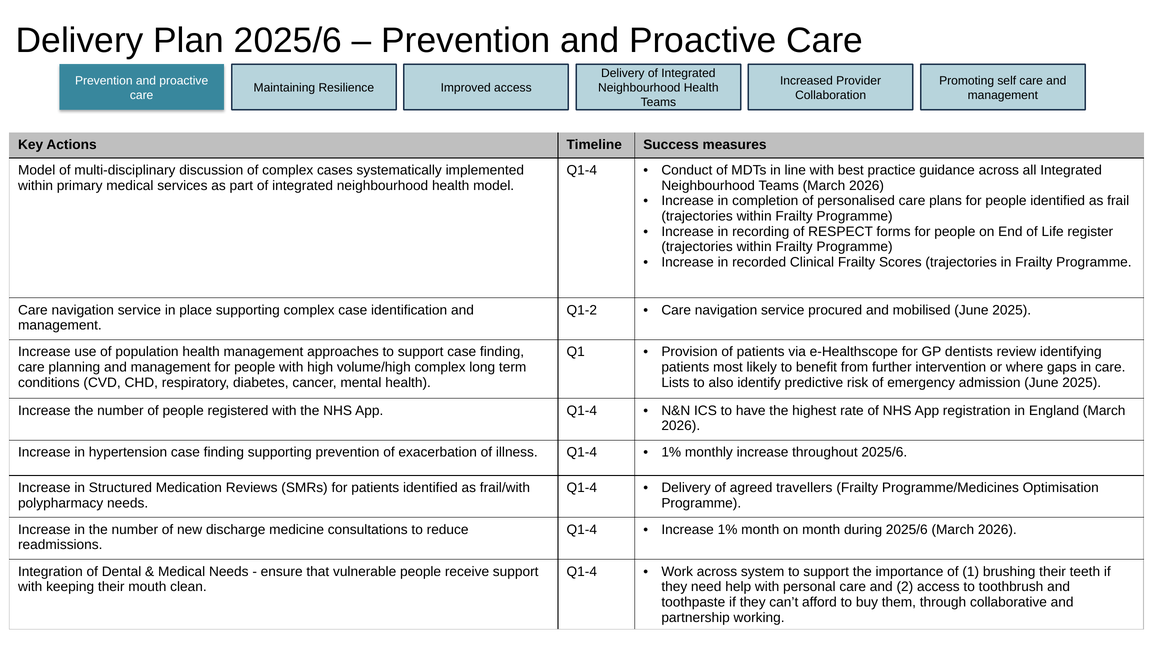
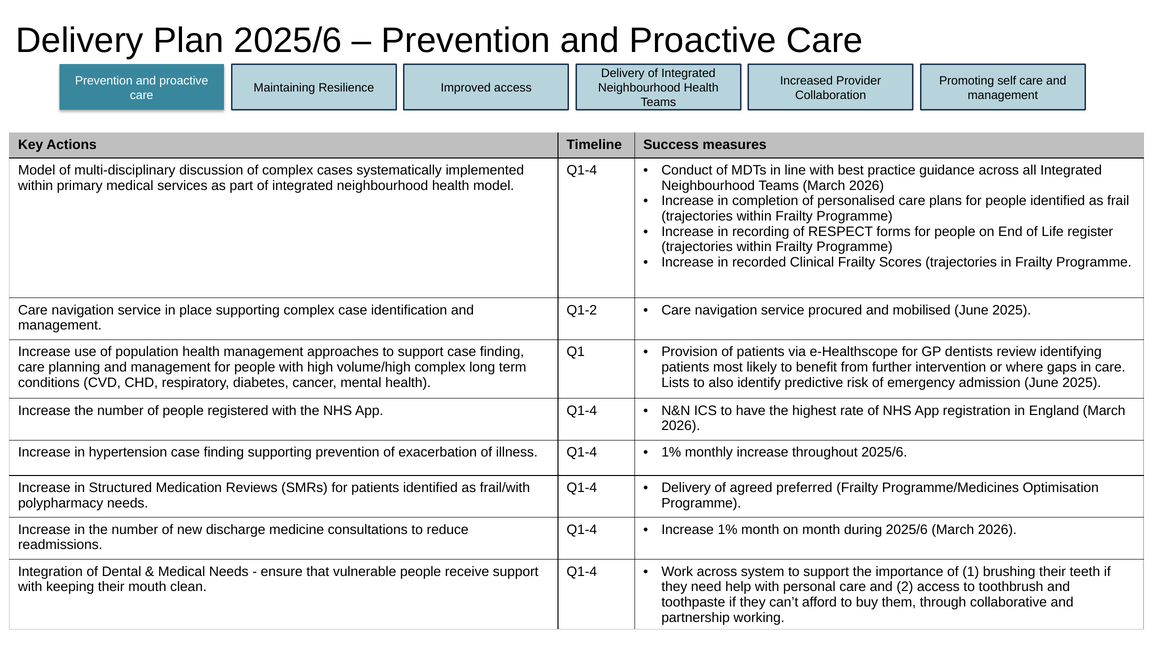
travellers: travellers -> preferred
